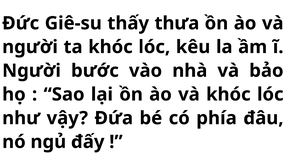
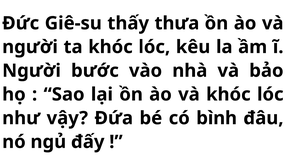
phía: phía -> bình
